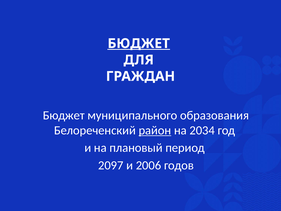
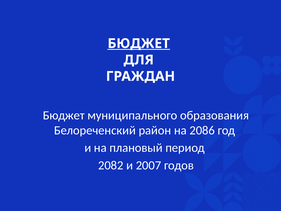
район underline: present -> none
2034: 2034 -> 2086
2097: 2097 -> 2082
2006: 2006 -> 2007
